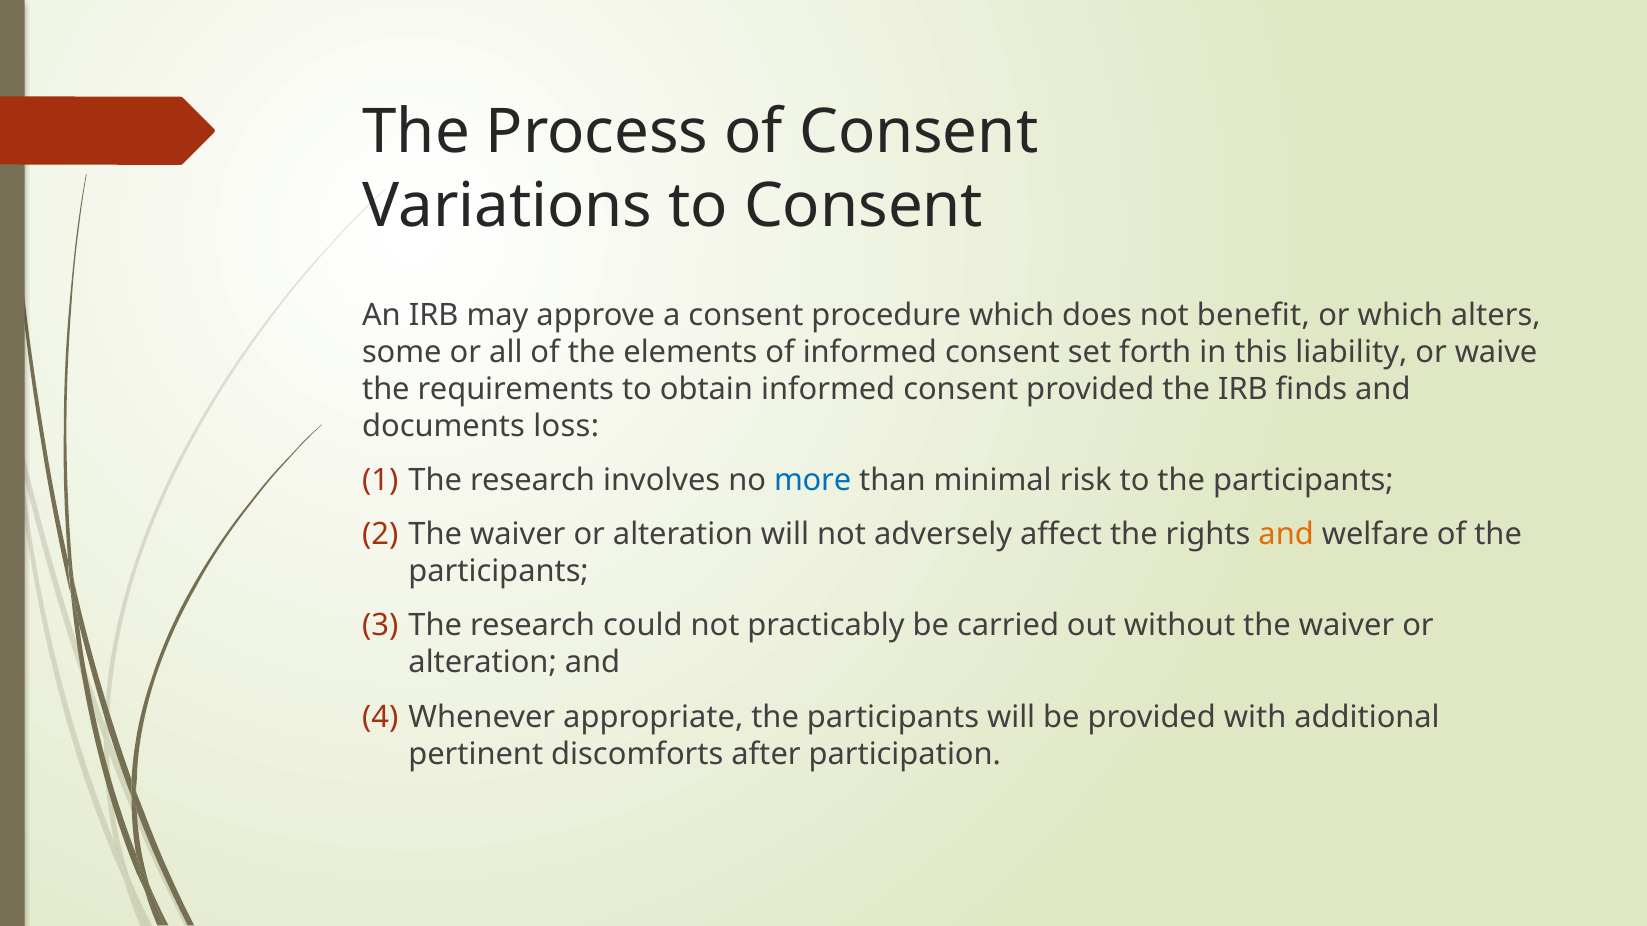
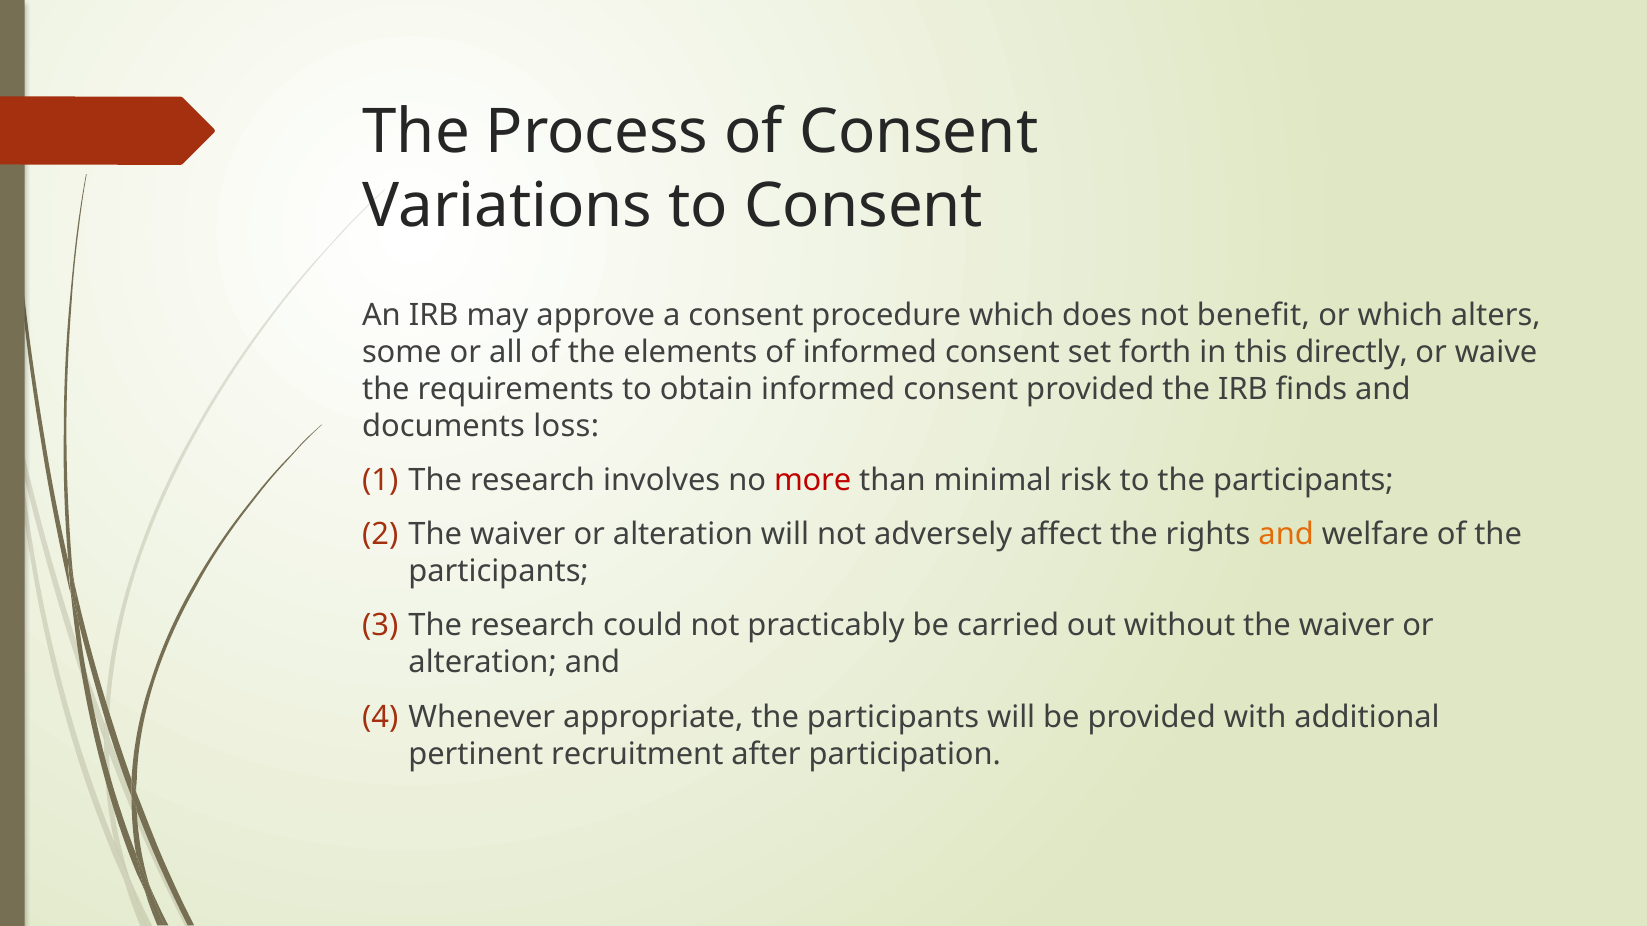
liability: liability -> directly
more colour: blue -> red
discomforts: discomforts -> recruitment
